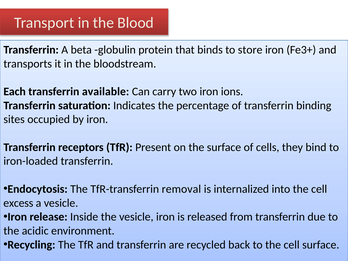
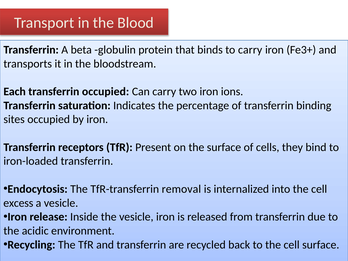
to store: store -> carry
transferrin available: available -> occupied
